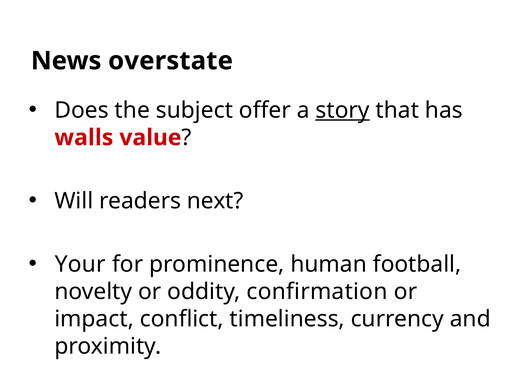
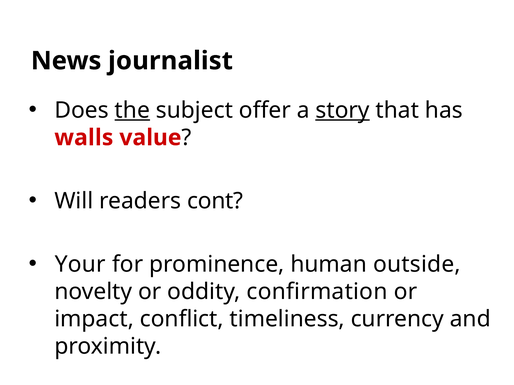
overstate: overstate -> journalist
the underline: none -> present
next: next -> cont
football: football -> outside
